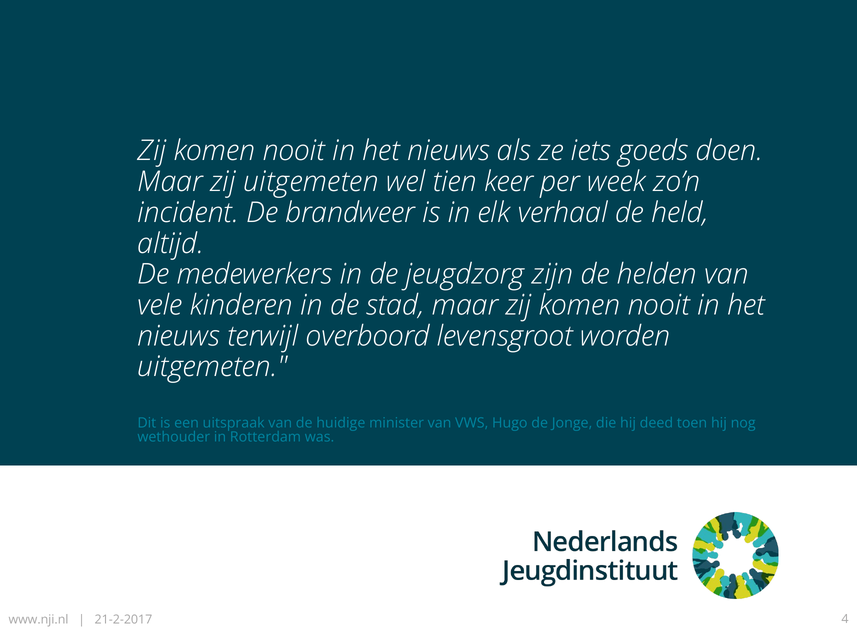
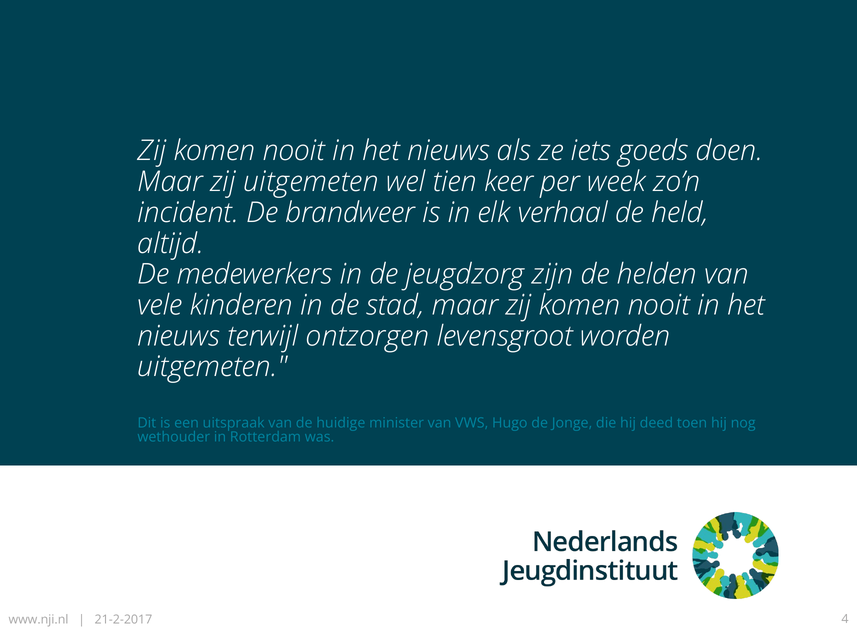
overboord: overboord -> ontzorgen
